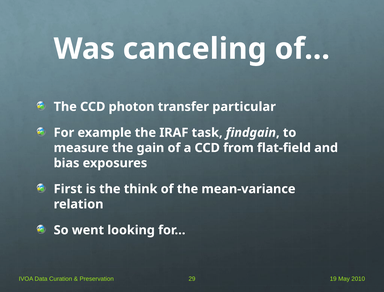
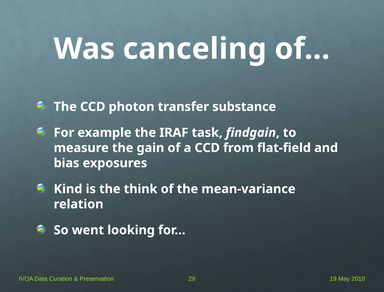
particular: particular -> substance
First: First -> Kind
